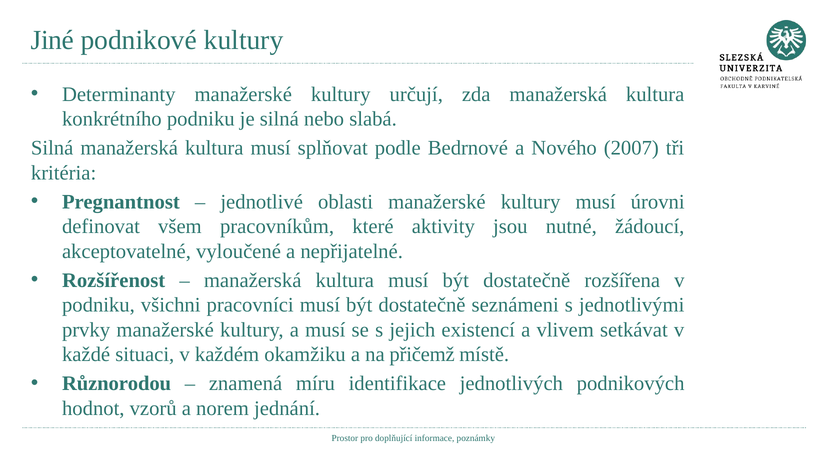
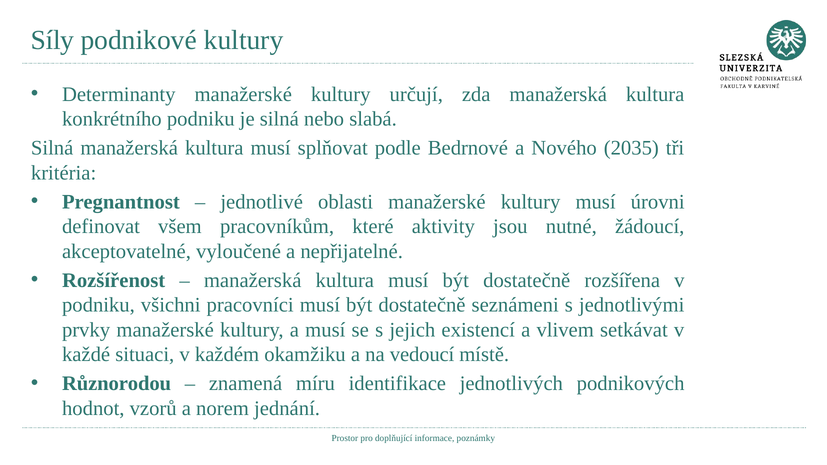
Jiné: Jiné -> Síly
2007: 2007 -> 2035
přičemž: přičemž -> vedoucí
